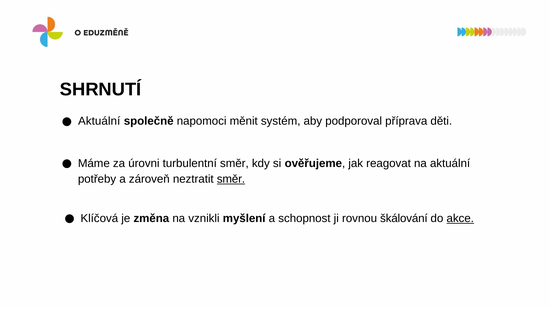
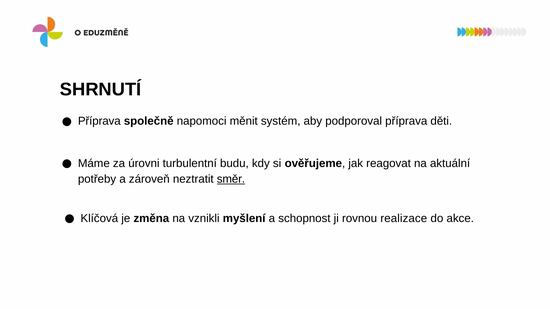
Aktuální at (99, 121): Aktuální -> Příprava
turbulentní směr: směr -> budu
škálování: škálování -> realizace
akce underline: present -> none
